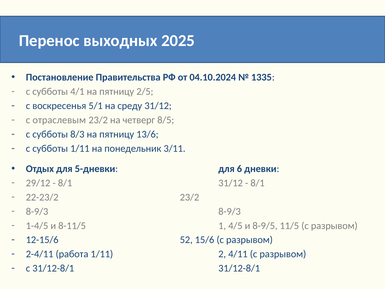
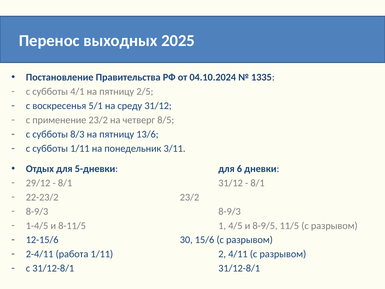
отраслевым: отраслевым -> применение
52: 52 -> 30
